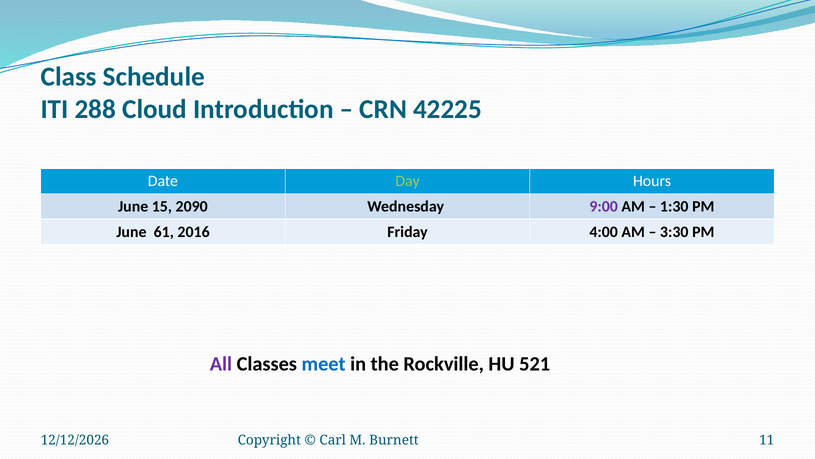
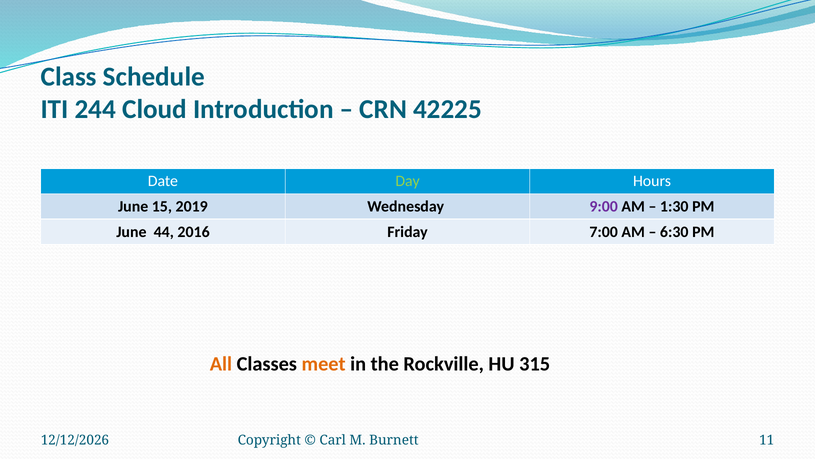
288: 288 -> 244
2090: 2090 -> 2019
61: 61 -> 44
4:00: 4:00 -> 7:00
3:30: 3:30 -> 6:30
All colour: purple -> orange
meet colour: blue -> orange
521: 521 -> 315
